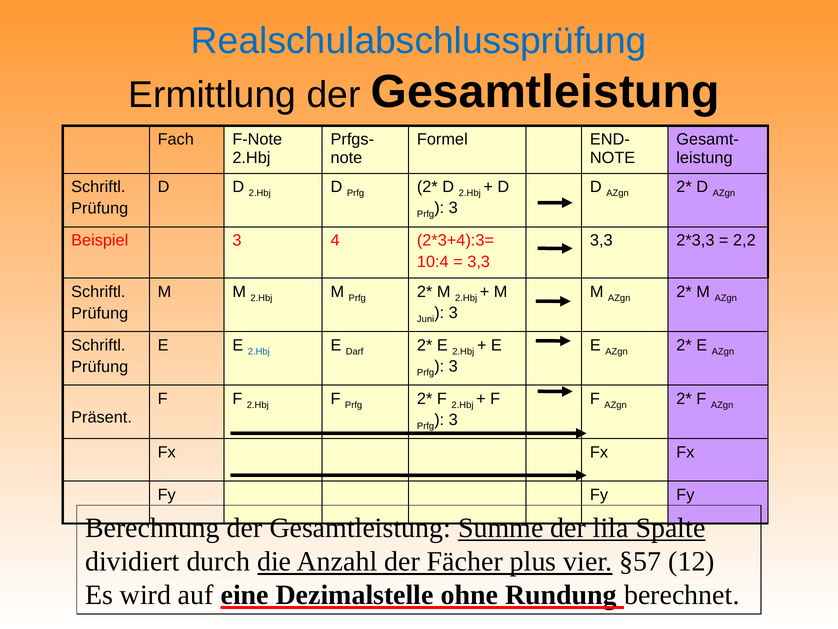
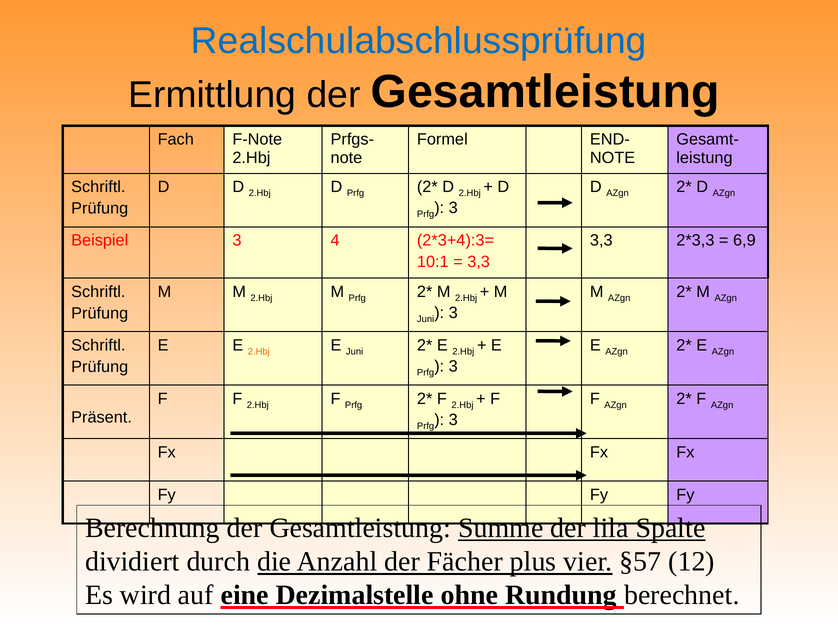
2,2: 2,2 -> 6,9
10:4: 10:4 -> 10:1
2.Hbj at (259, 351) colour: blue -> orange
E Darf: Darf -> Juni
